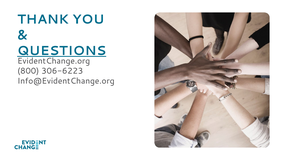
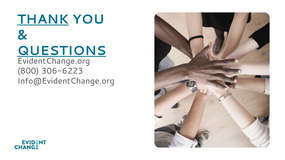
THANK underline: none -> present
